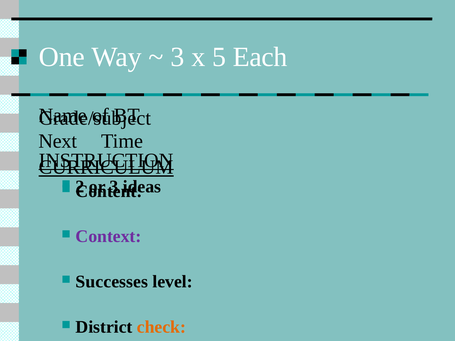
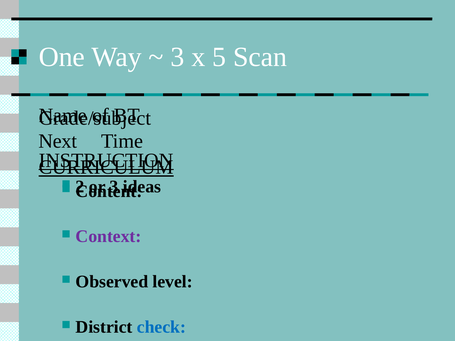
Each: Each -> Scan
Successes: Successes -> Observed
check colour: orange -> blue
